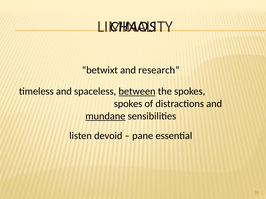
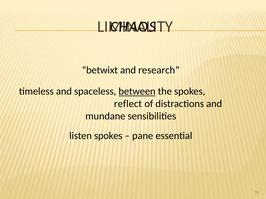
spokes at (128, 104): spokes -> reflect
mundane underline: present -> none
listen devoid: devoid -> spokes
